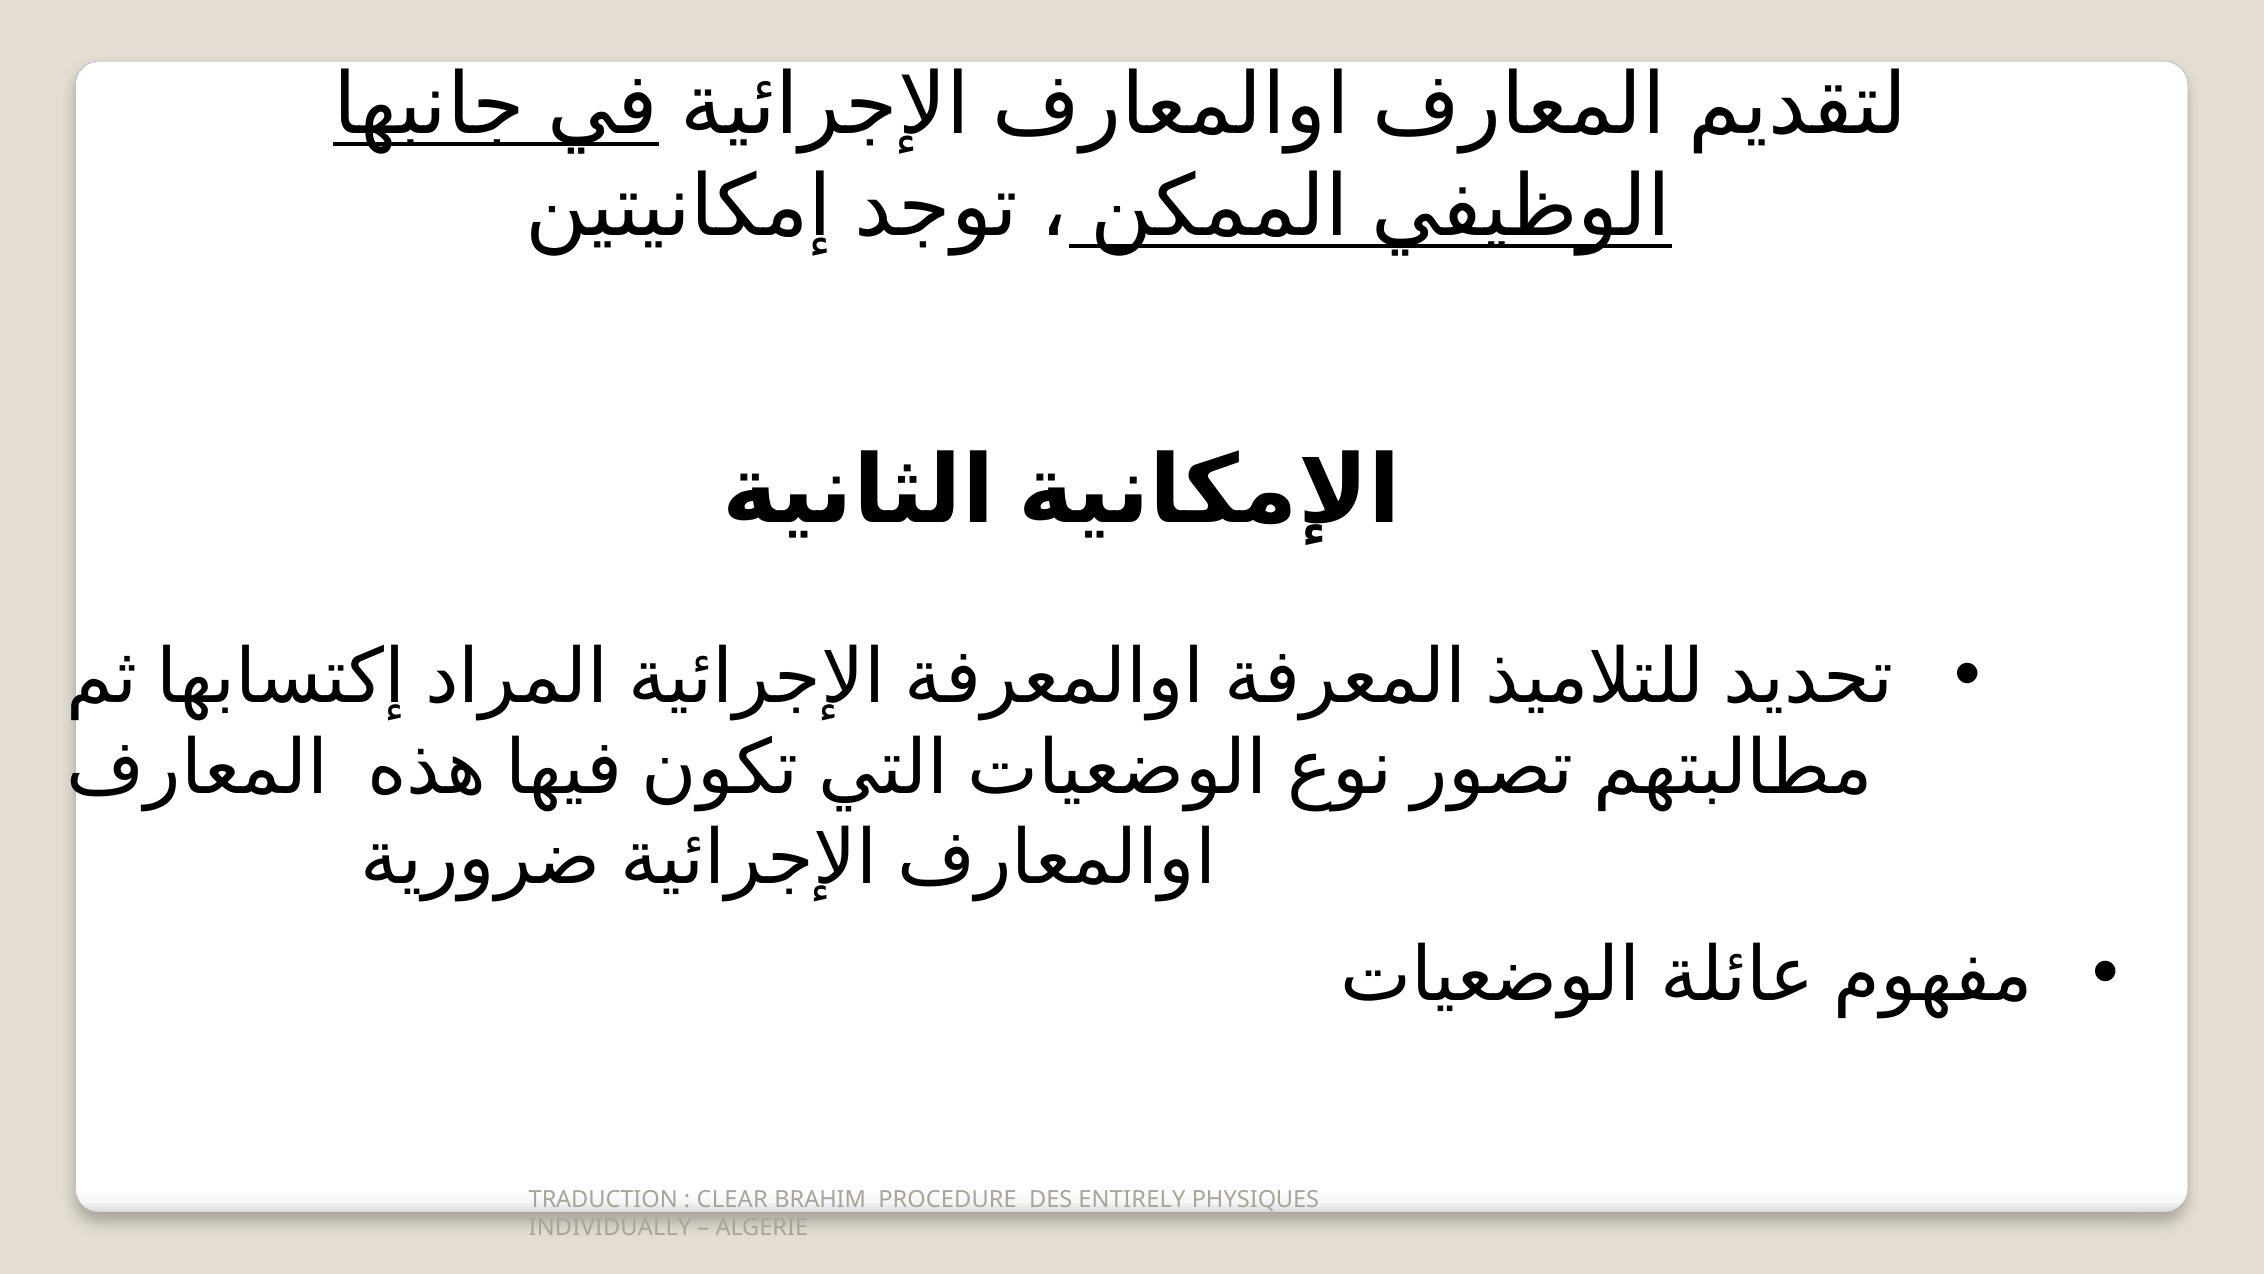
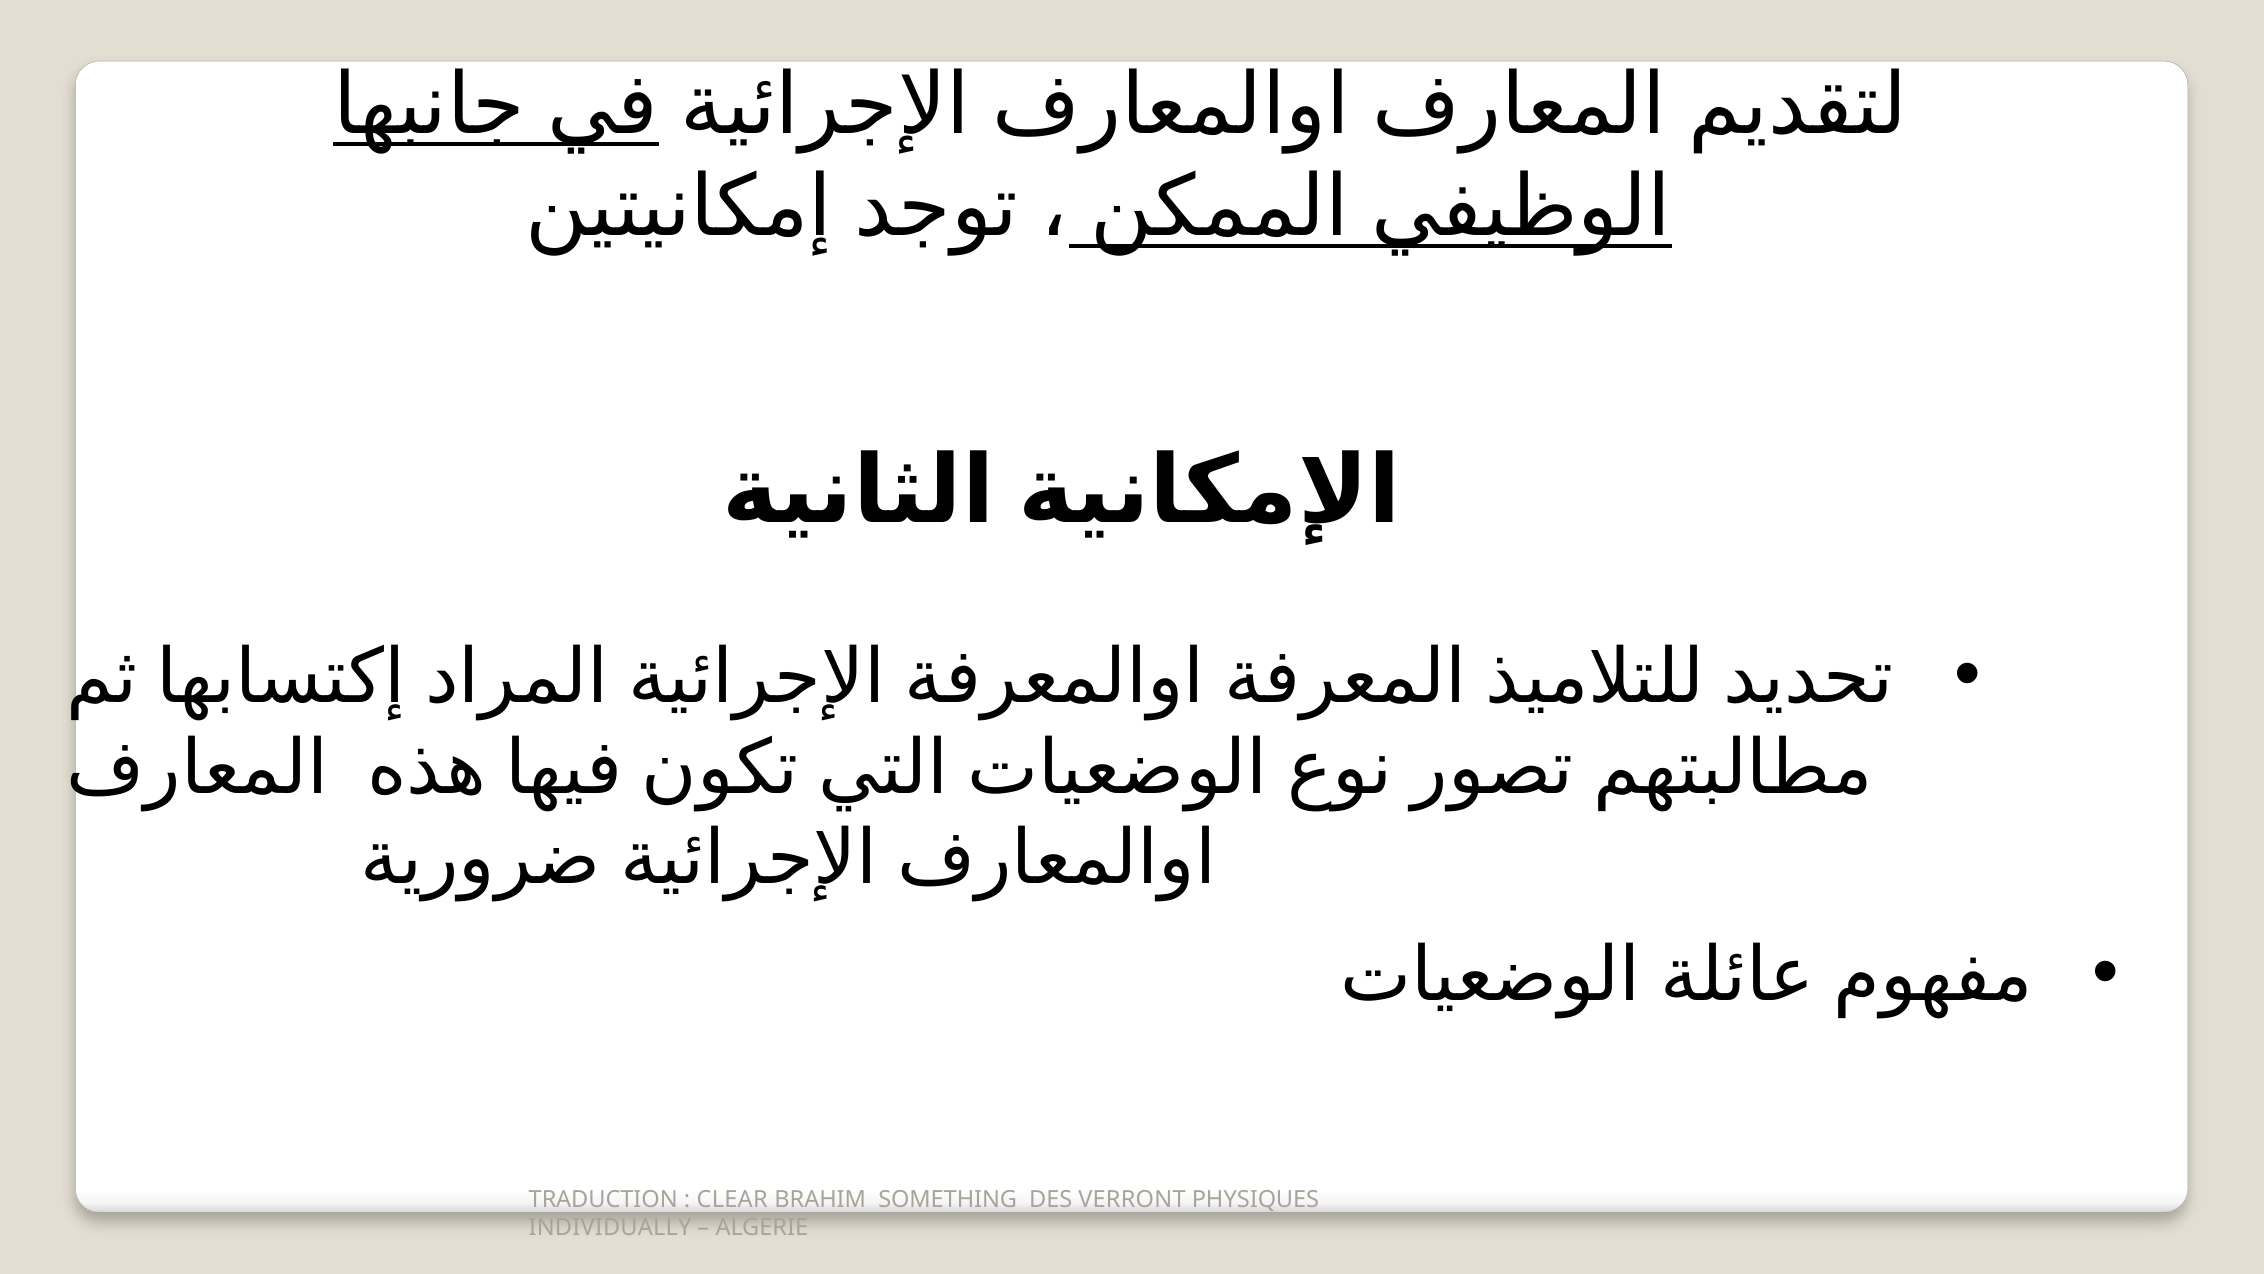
PROCEDURE: PROCEDURE -> SOMETHING
ENTIRELY: ENTIRELY -> VERRONT
